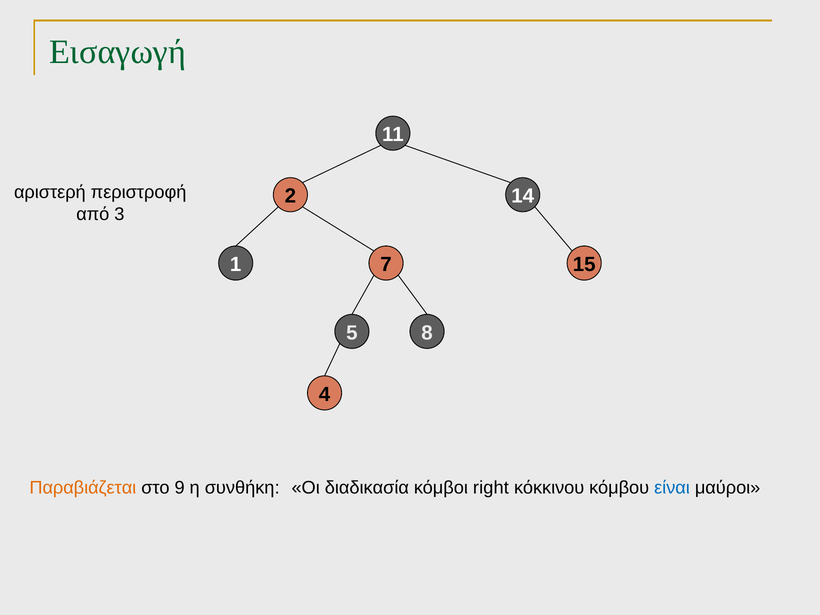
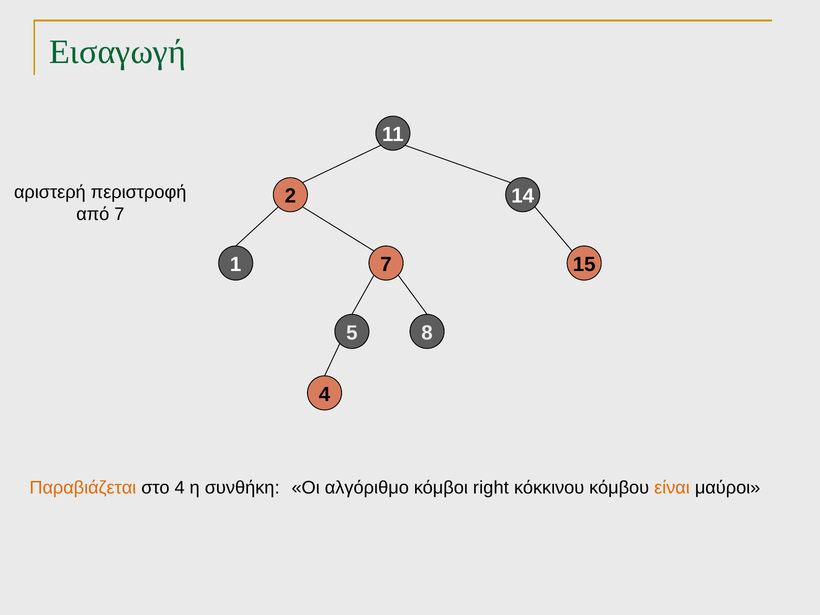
από 3: 3 -> 7
στο 9: 9 -> 4
διαδικασία: διαδικασία -> αλγόριθμο
είναι colour: blue -> orange
